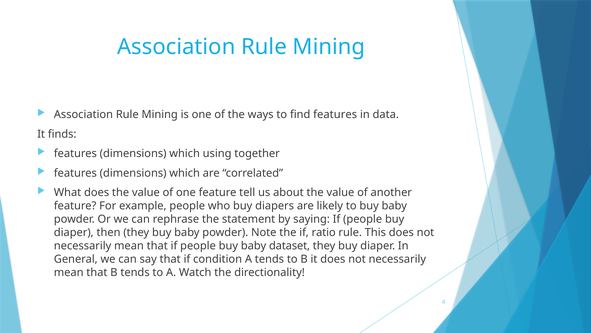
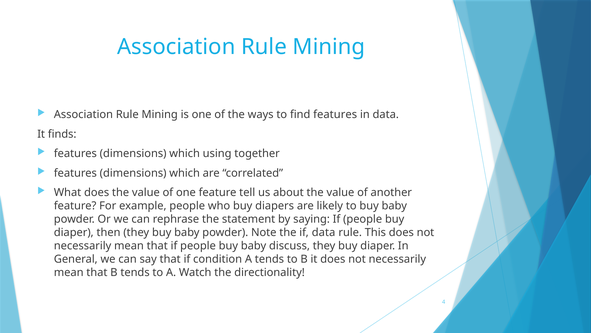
if ratio: ratio -> data
dataset: dataset -> discuss
